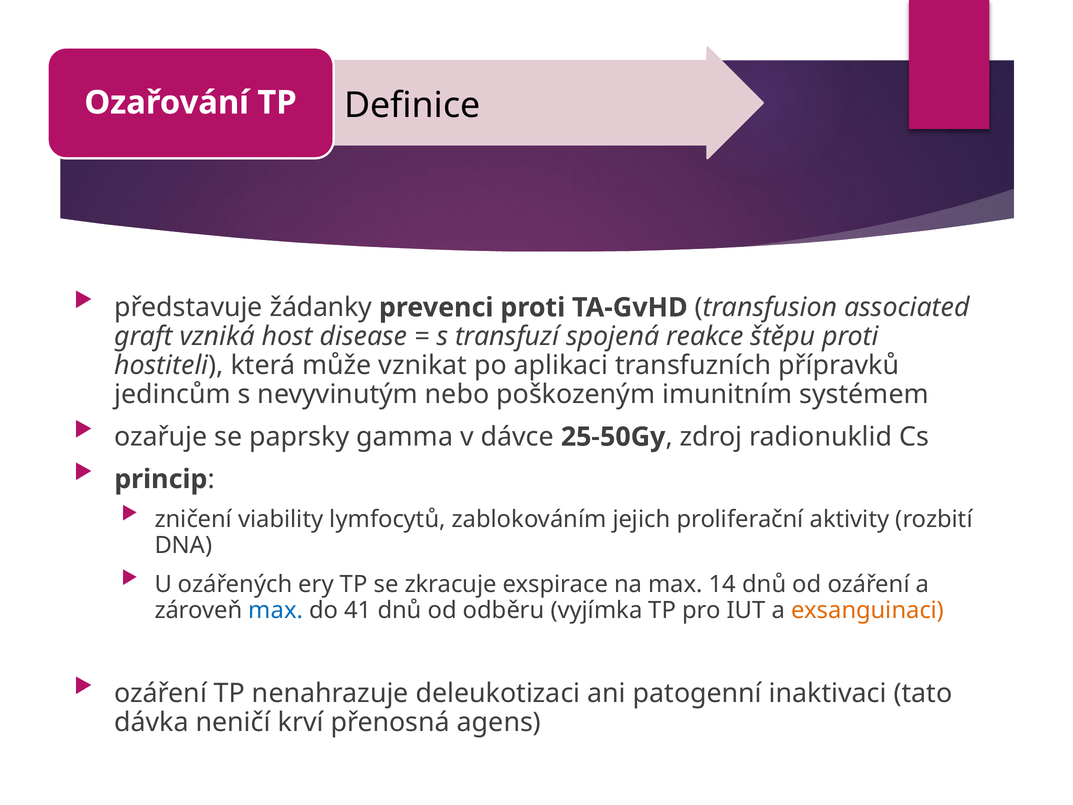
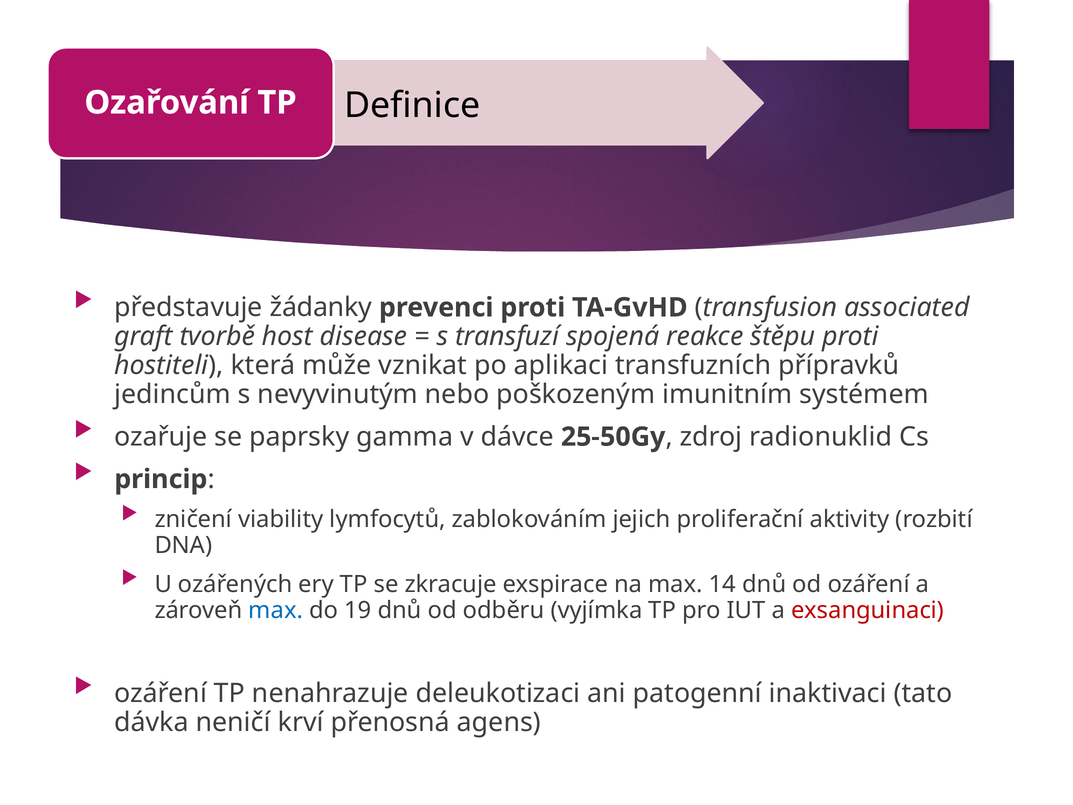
vzniká: vzniká -> tvorbě
41: 41 -> 19
exsanguinaci colour: orange -> red
